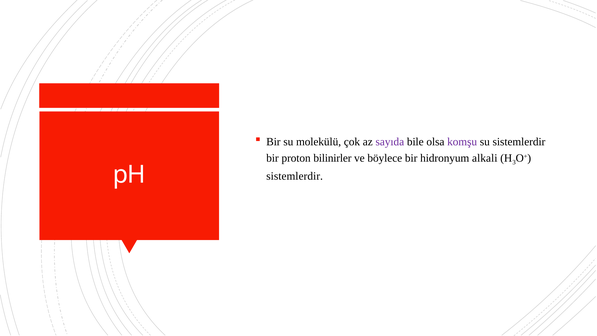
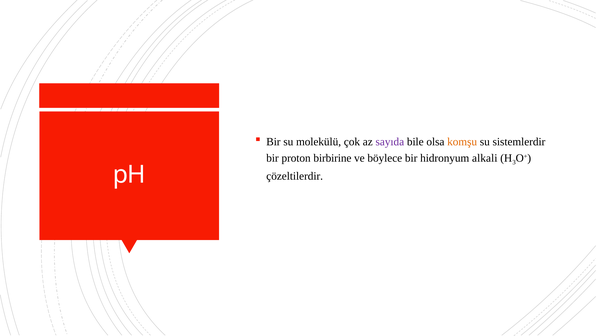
komşu colour: purple -> orange
bilinirler: bilinirler -> birbirine
sistemlerdir at (295, 176): sistemlerdir -> çözeltilerdir
